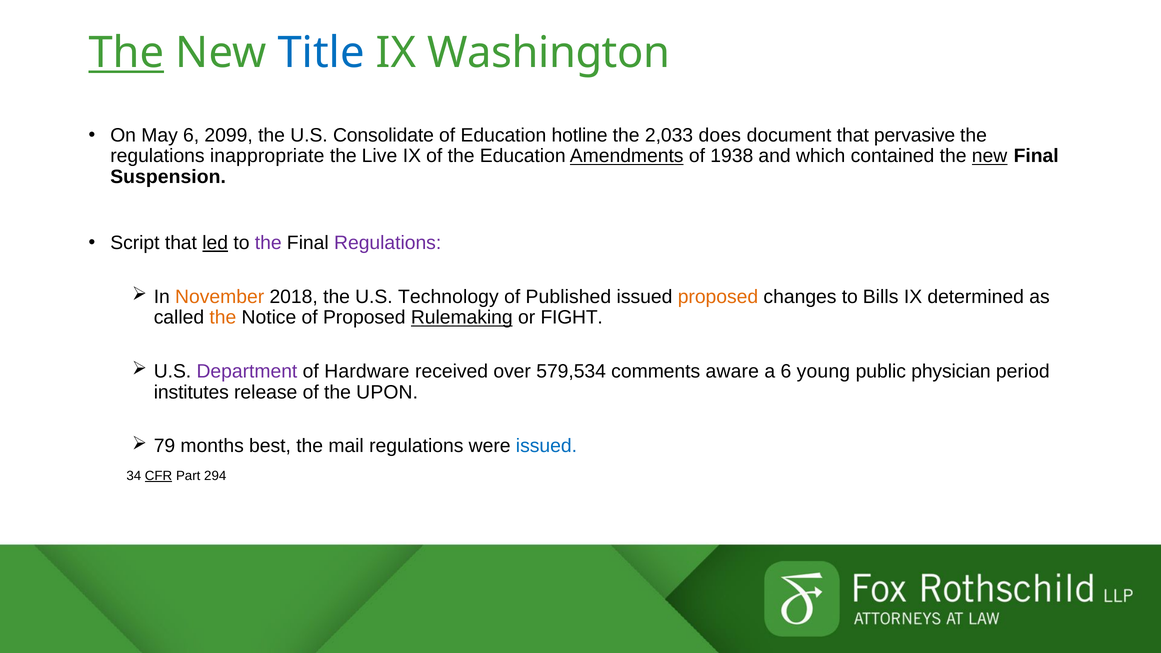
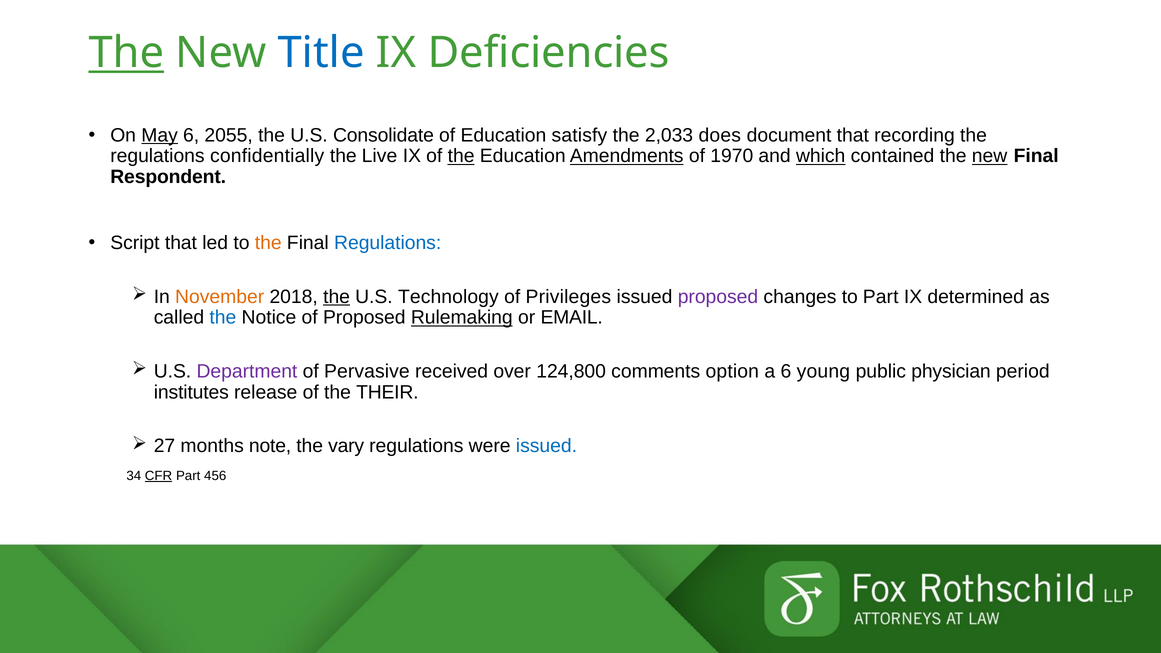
Washington: Washington -> Deficiencies
May underline: none -> present
2099: 2099 -> 2055
hotline: hotline -> satisfy
pervasive: pervasive -> recording
inappropriate: inappropriate -> confidentially
the at (461, 156) underline: none -> present
1938: 1938 -> 1970
which underline: none -> present
Suspension: Suspension -> Respondent
led underline: present -> none
the at (268, 243) colour: purple -> orange
Regulations at (388, 243) colour: purple -> blue
the at (337, 297) underline: none -> present
Published: Published -> Privileges
proposed at (718, 297) colour: orange -> purple
to Bills: Bills -> Part
the at (223, 318) colour: orange -> blue
FIGHT: FIGHT -> EMAIL
Hardware: Hardware -> Pervasive
579,534: 579,534 -> 124,800
aware: aware -> option
UPON: UPON -> THEIR
79: 79 -> 27
best: best -> note
mail: mail -> vary
294: 294 -> 456
